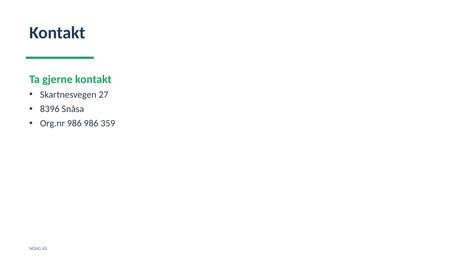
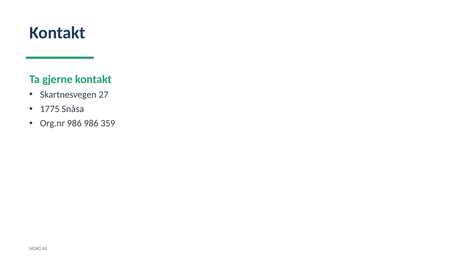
8396: 8396 -> 1775
